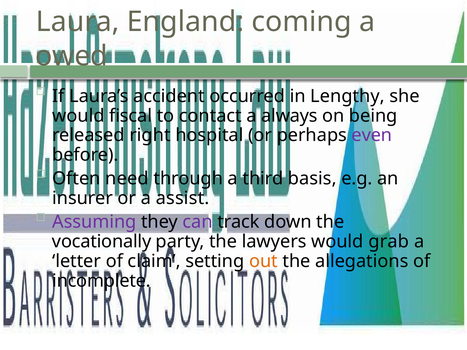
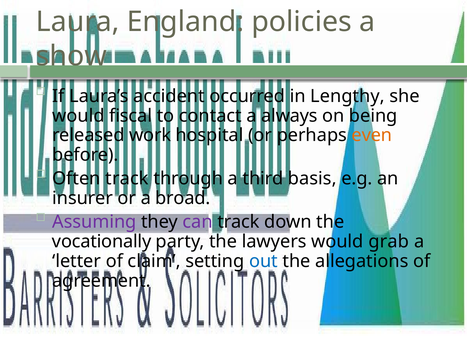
coming: coming -> policies
owed: owed -> show
right: right -> work
even colour: purple -> orange
Often need: need -> track
assist: assist -> broad
out colour: orange -> blue
incomplete: incomplete -> agreement
